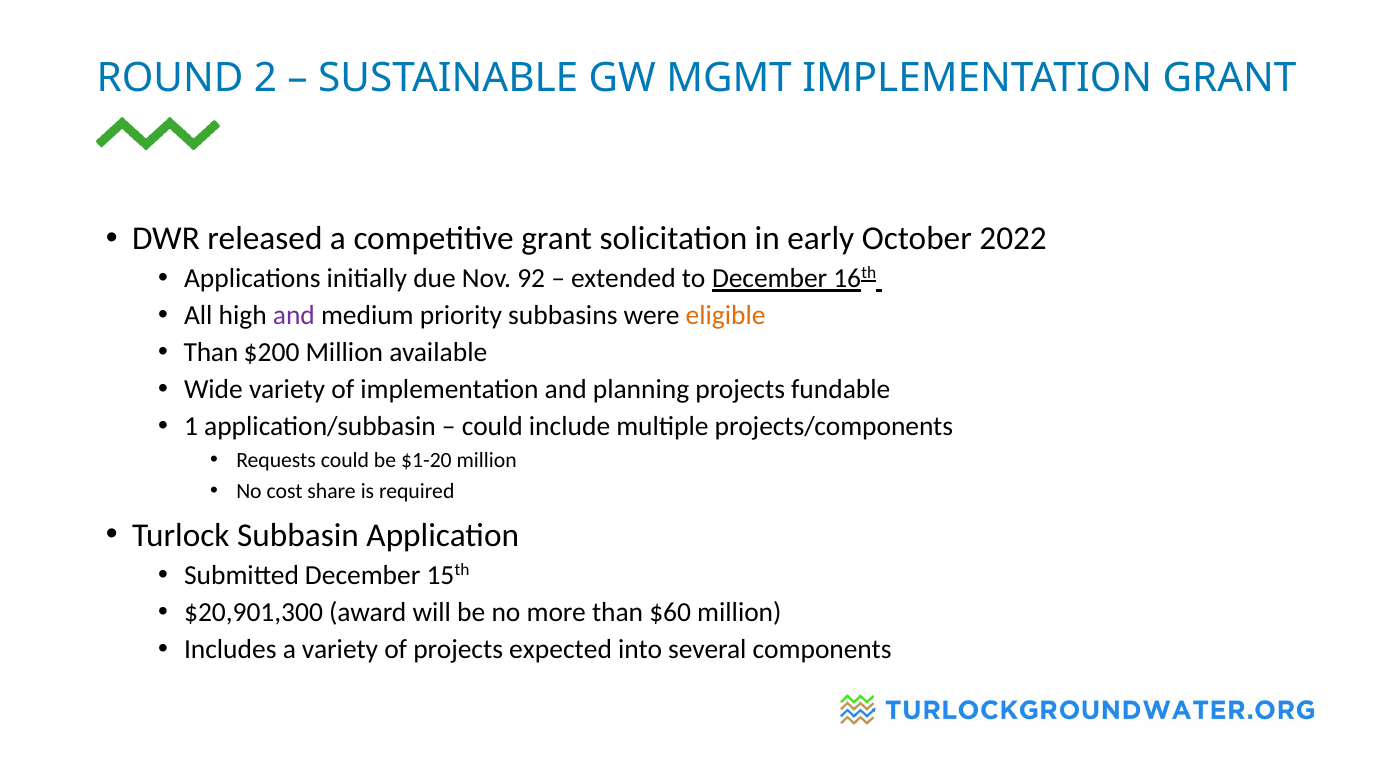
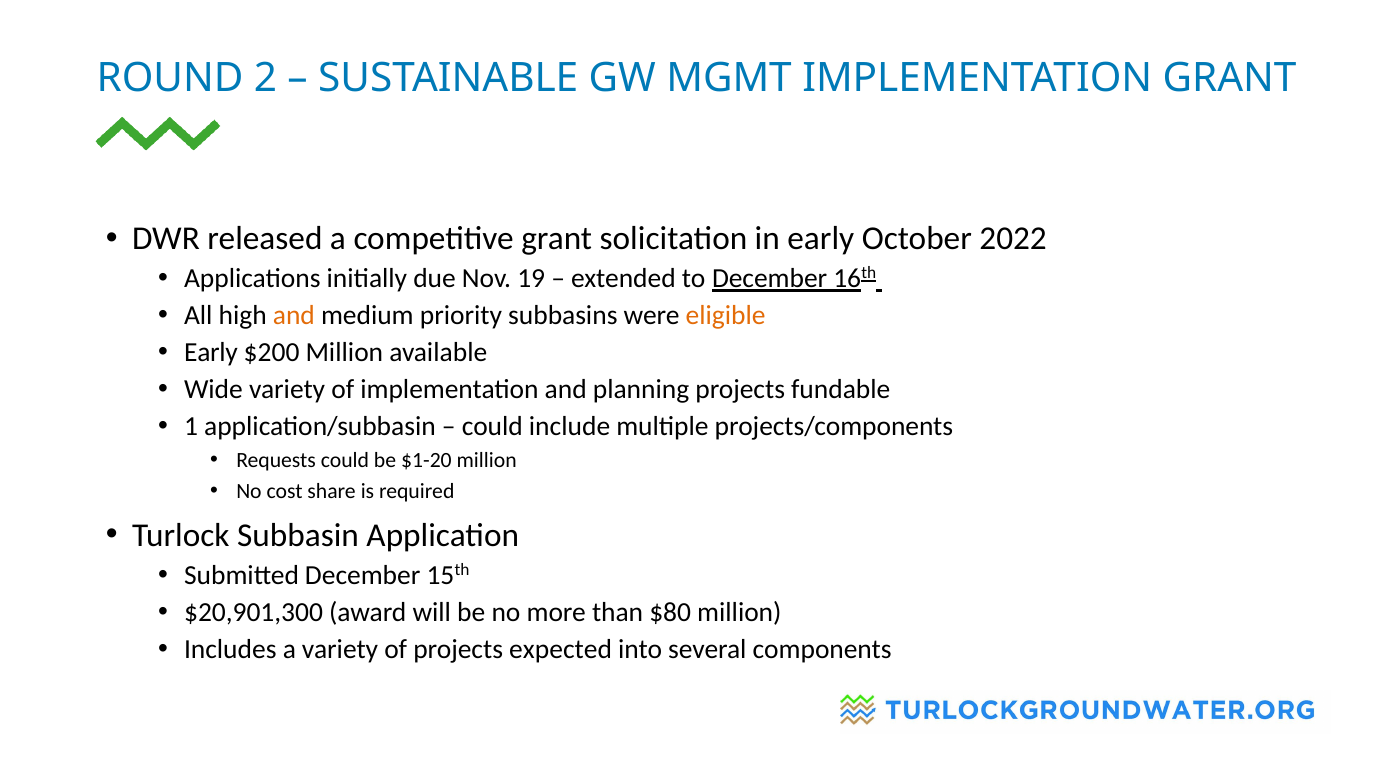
92: 92 -> 19
and at (294, 316) colour: purple -> orange
Than at (211, 352): Than -> Early
$60: $60 -> $80
